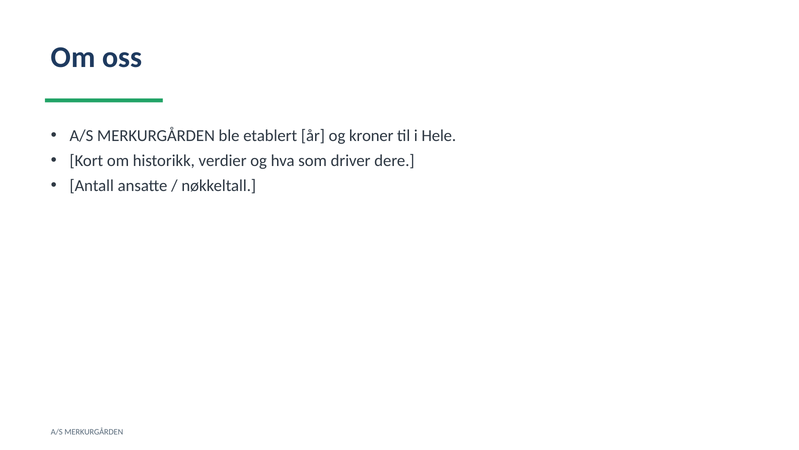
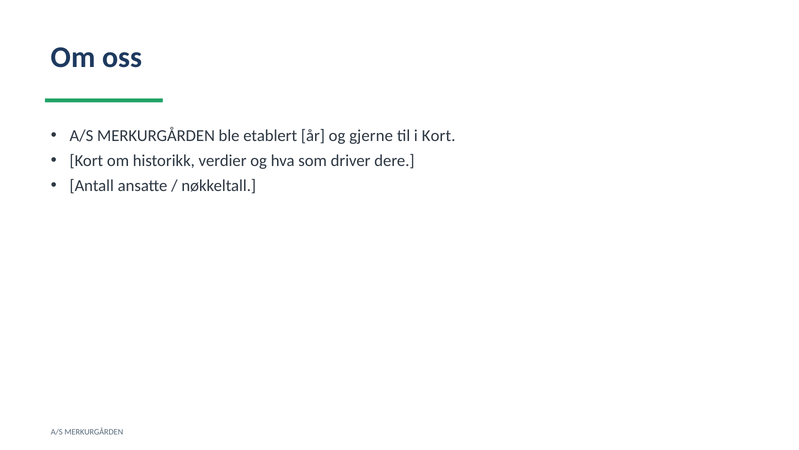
kroner: kroner -> gjerne
i Hele: Hele -> Kort
